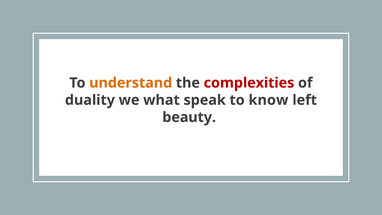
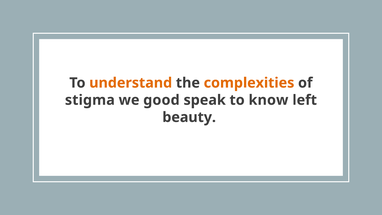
complexities colour: red -> orange
duality: duality -> stigma
what: what -> good
